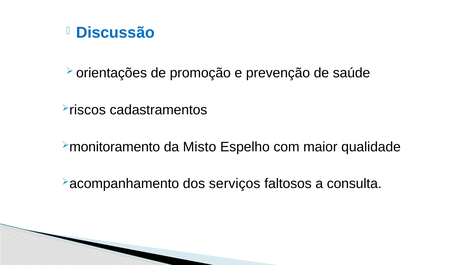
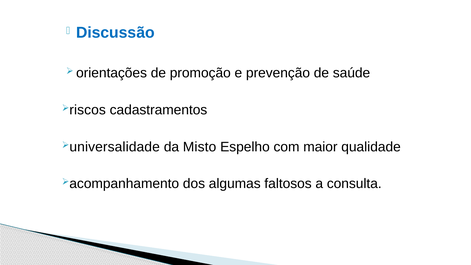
monitoramento: monitoramento -> universalidade
serviços: serviços -> algumas
